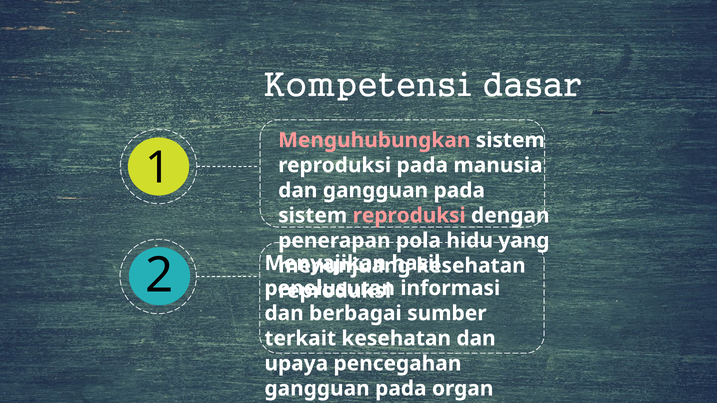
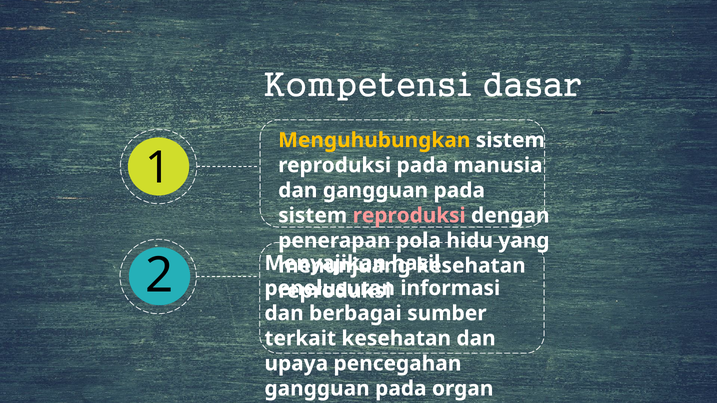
Menguhubungkan colour: pink -> yellow
